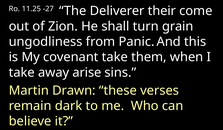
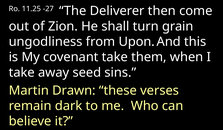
their: their -> then
Panic: Panic -> Upon
arise: arise -> seed
